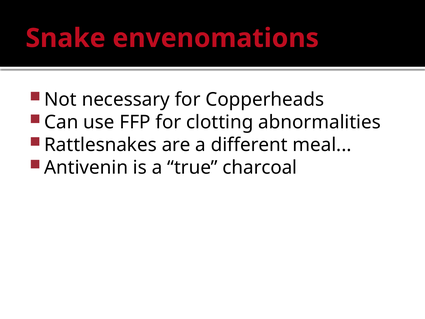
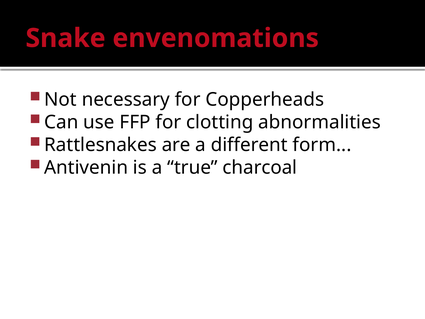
meal: meal -> form
